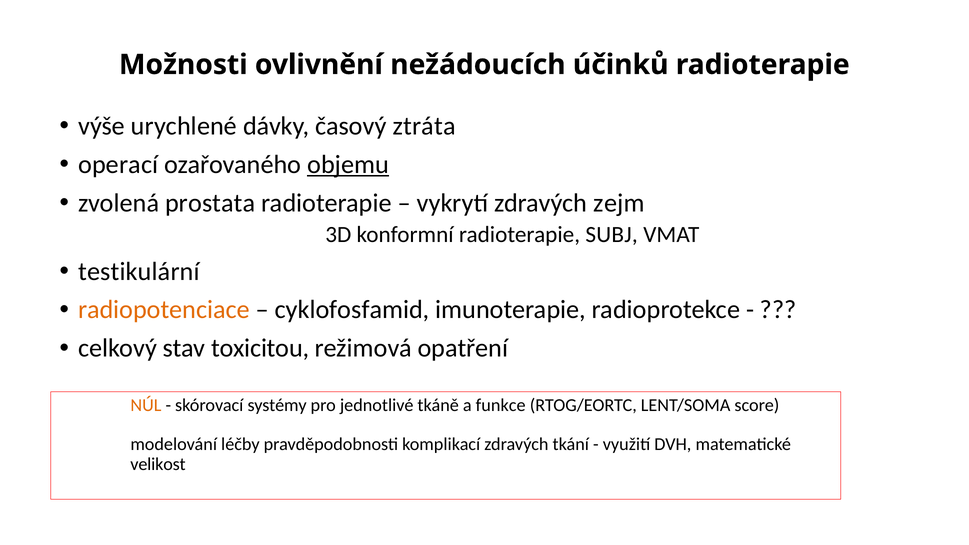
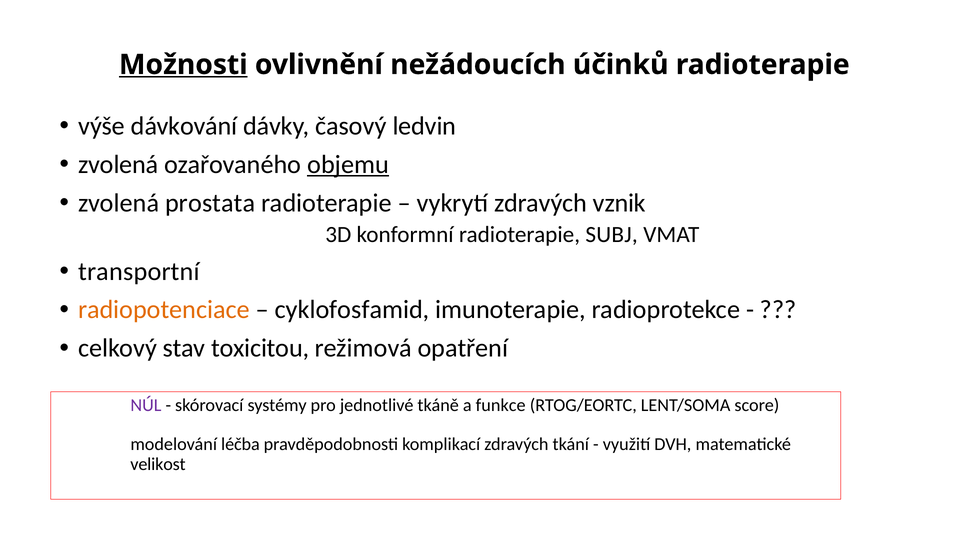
Možnosti underline: none -> present
urychlené: urychlené -> dávkování
ztráta: ztráta -> ledvin
operací at (118, 164): operací -> zvolená
zejm: zejm -> vznik
testikulární: testikulární -> transportní
NÚL colour: orange -> purple
léčby: léčby -> léčba
